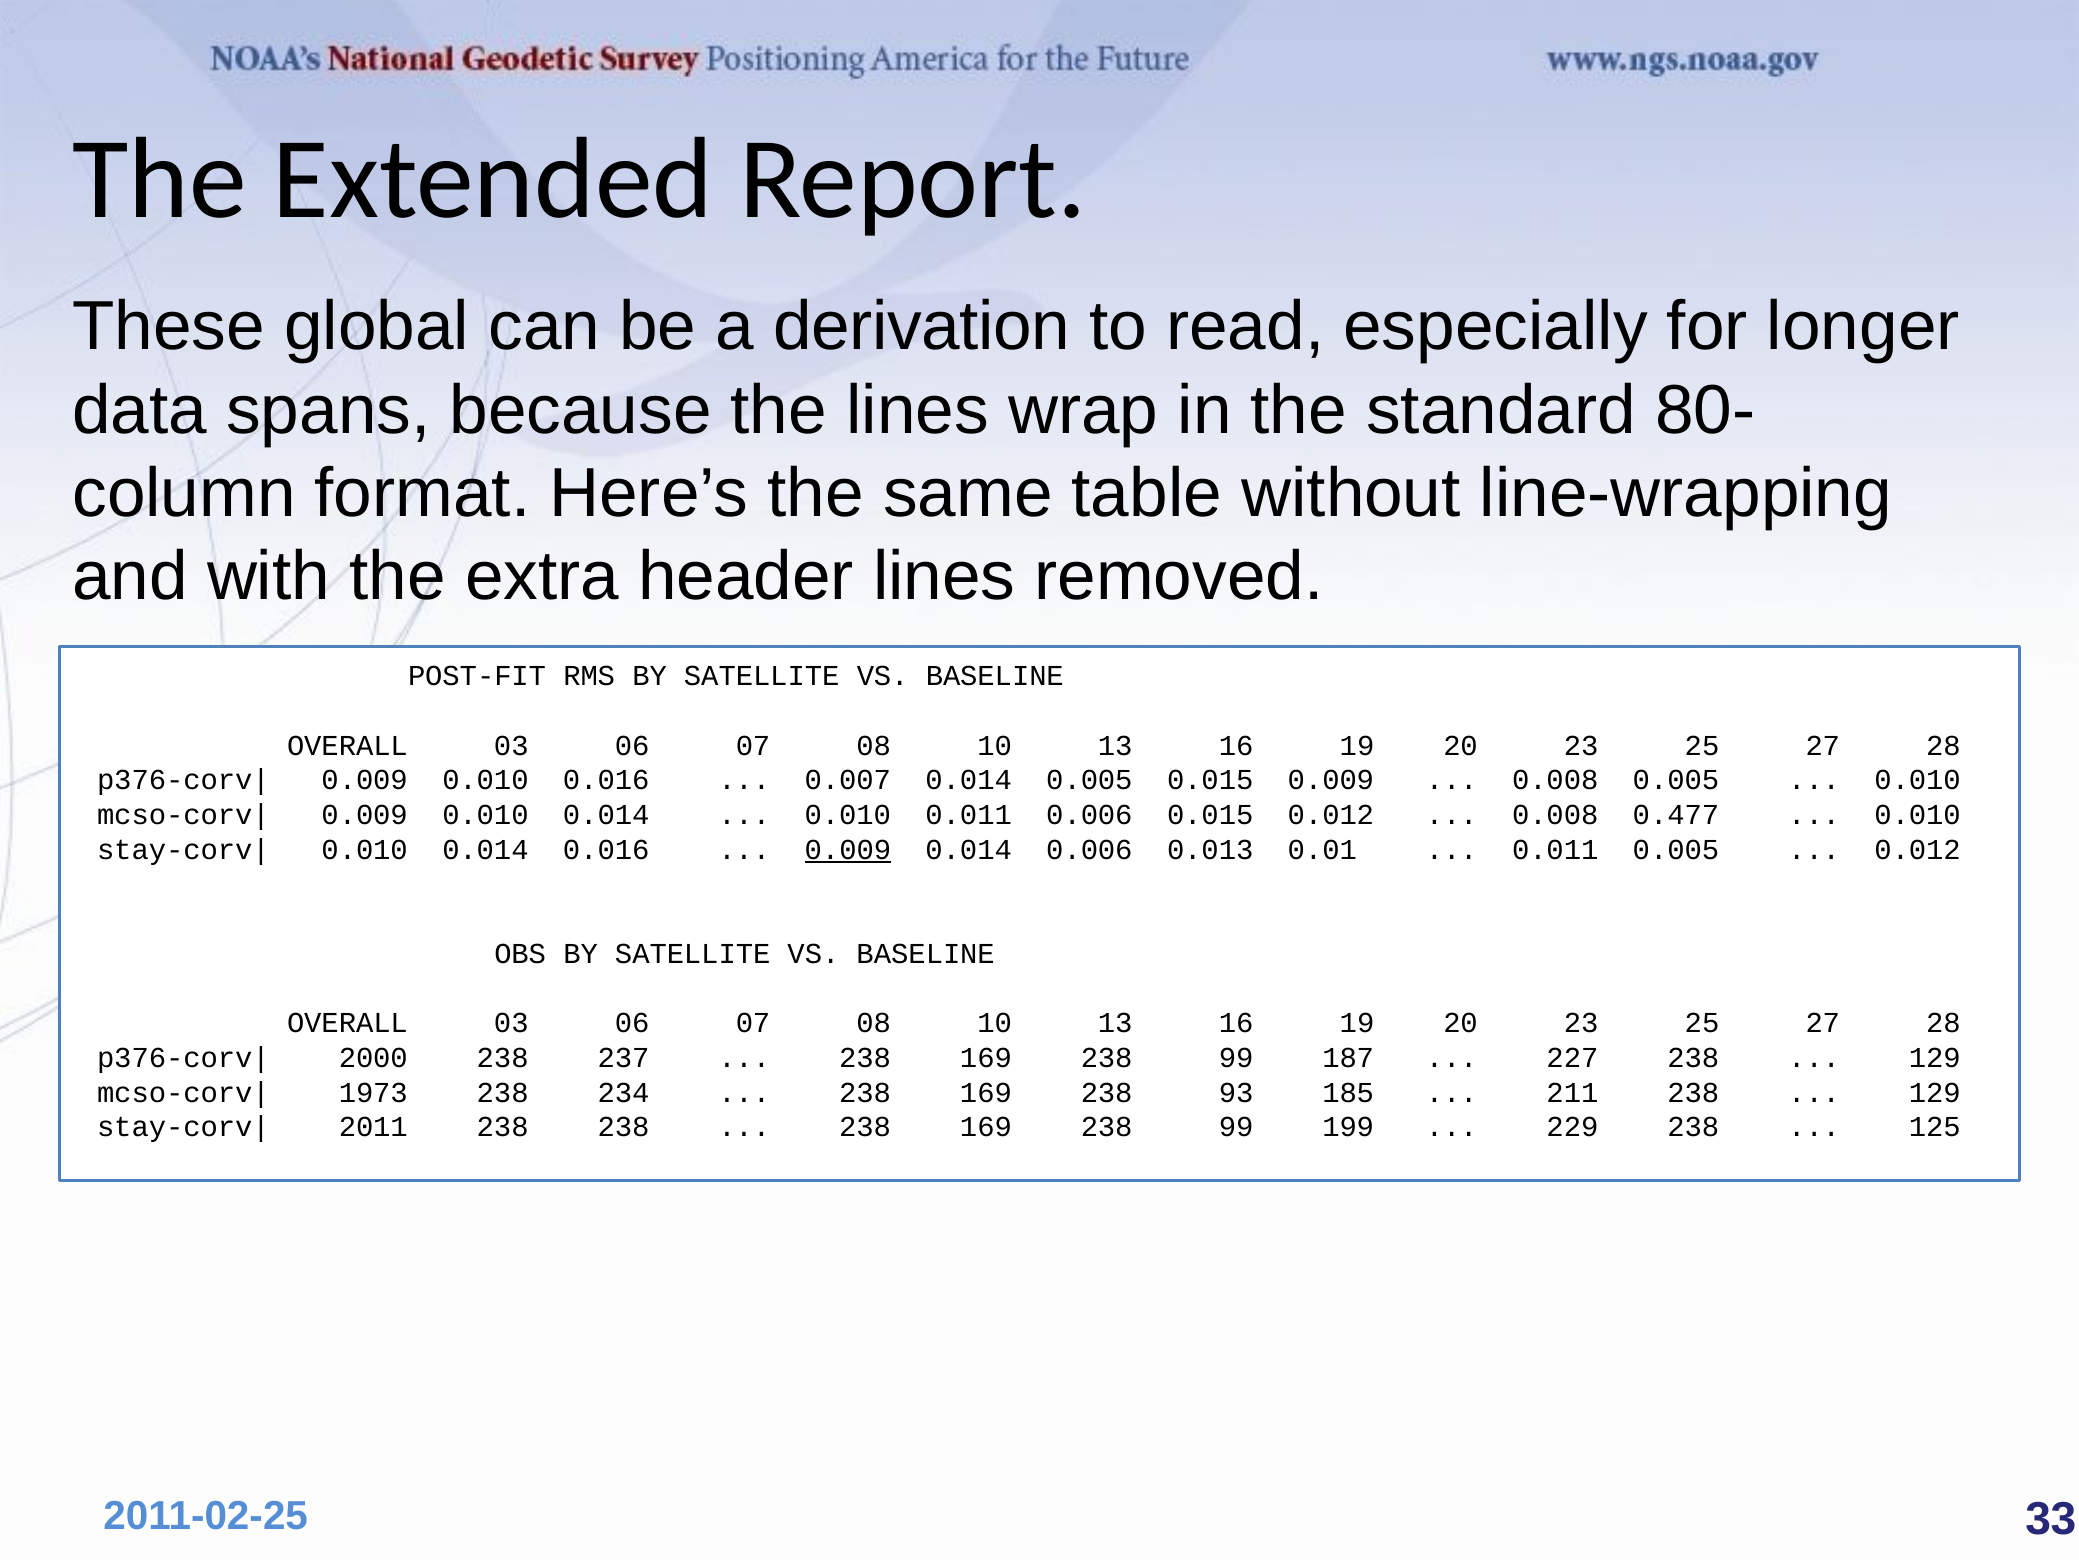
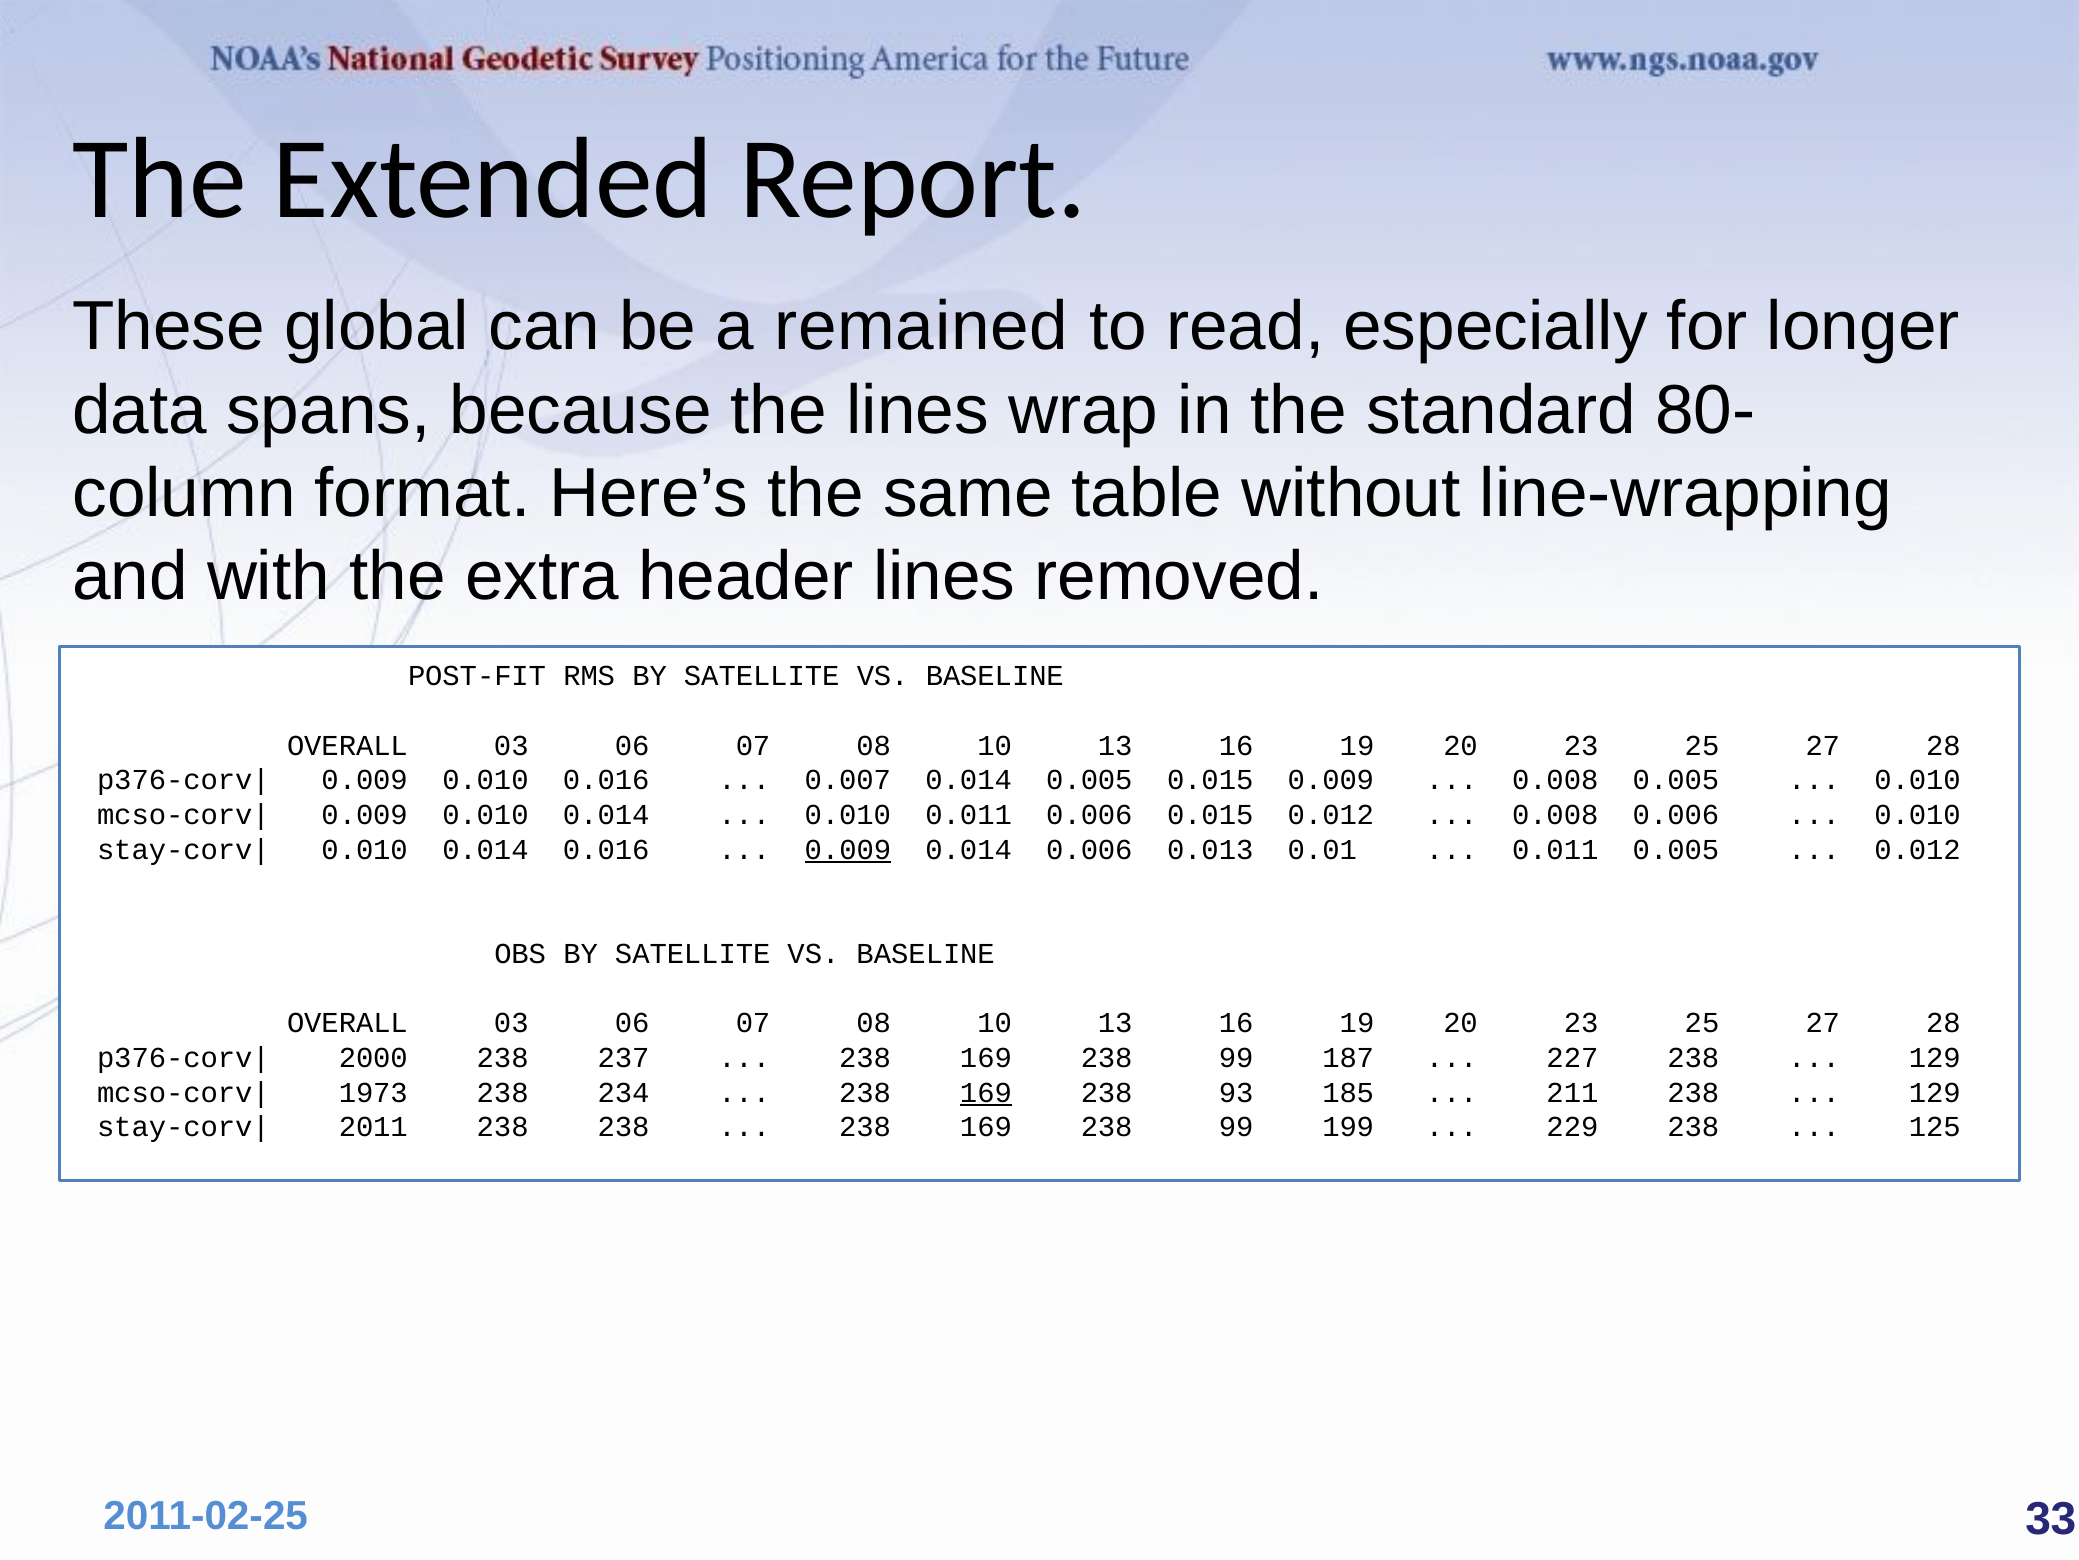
derivation: derivation -> remained
0.008 0.477: 0.477 -> 0.006
169 at (986, 1092) underline: none -> present
